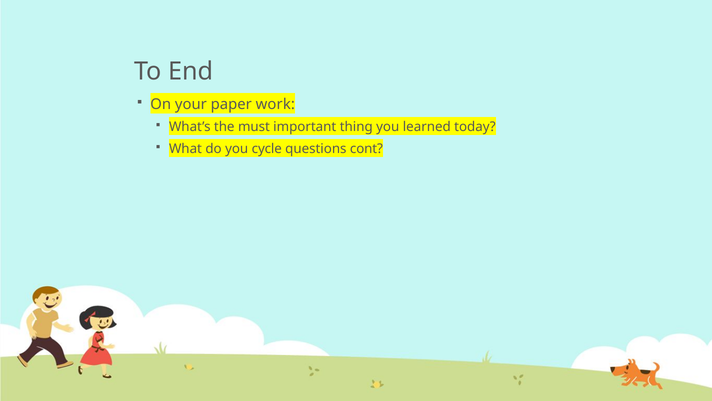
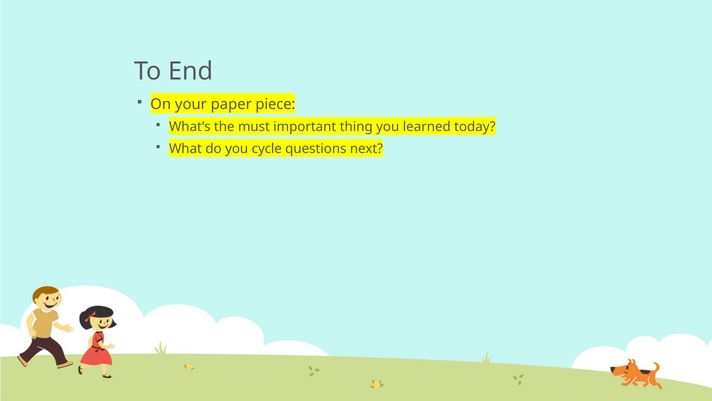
work: work -> piece
cont: cont -> next
